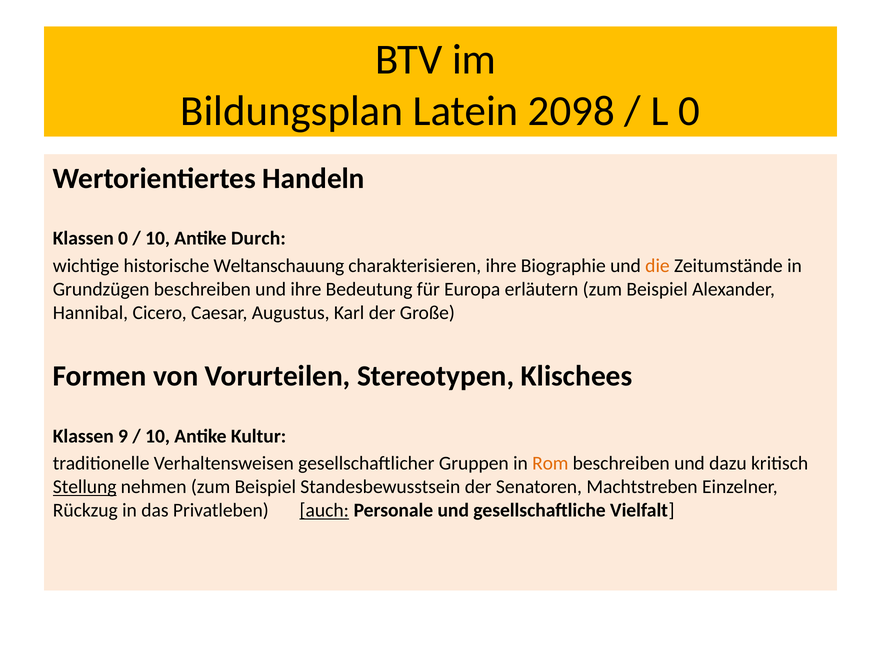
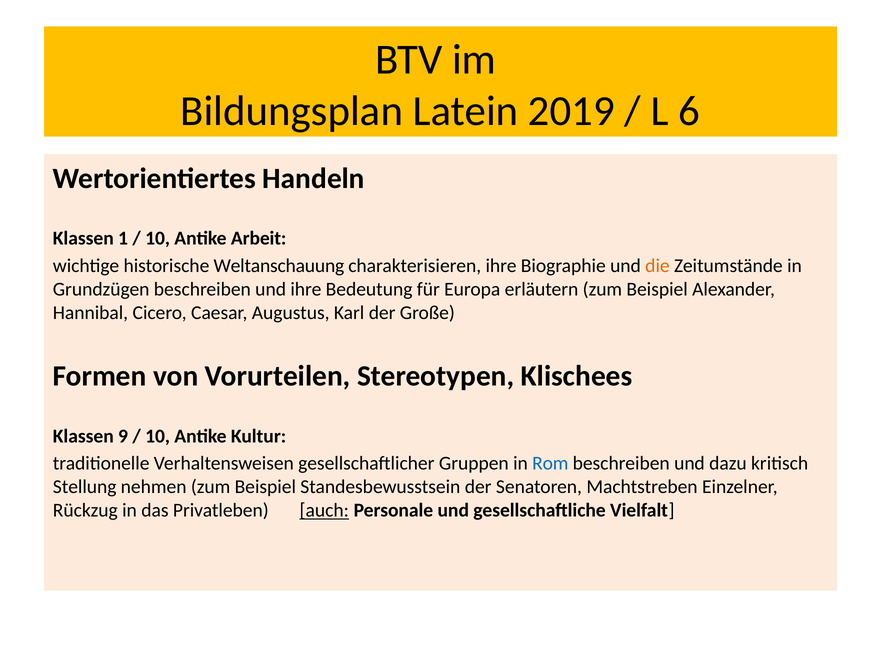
2098: 2098 -> 2019
L 0: 0 -> 6
Klassen 0: 0 -> 1
Durch: Durch -> Arbeit
Rom colour: orange -> blue
Stellung underline: present -> none
